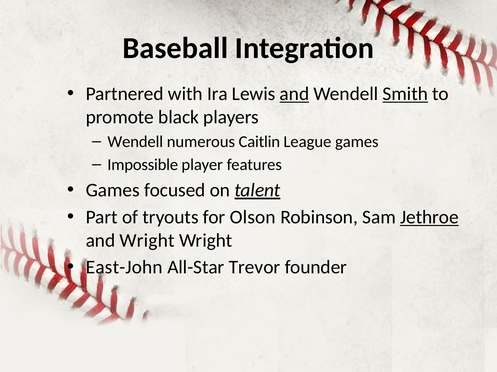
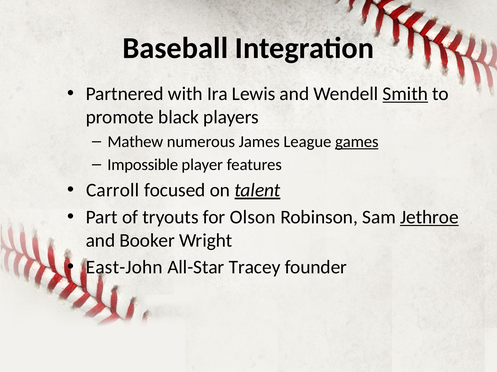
and at (294, 94) underline: present -> none
Wendell at (135, 142): Wendell -> Mathew
Caitlin: Caitlin -> James
games at (357, 142) underline: none -> present
Games at (113, 191): Games -> Carroll
and Wright: Wright -> Booker
Trevor: Trevor -> Tracey
